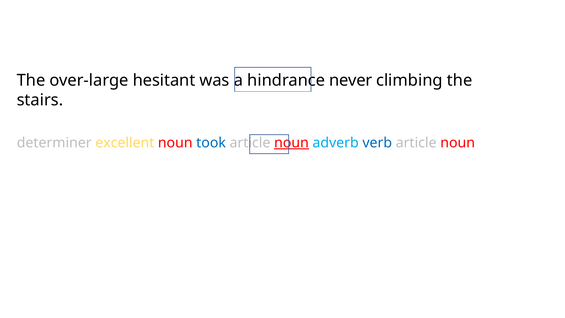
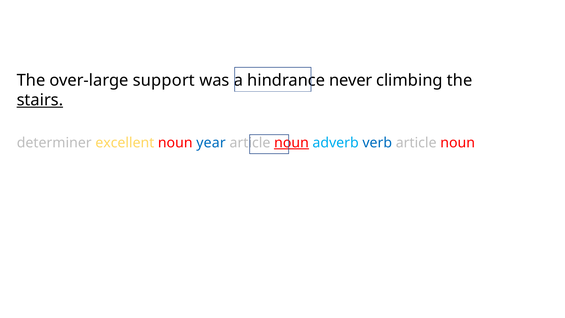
hesitant: hesitant -> support
stairs underline: none -> present
took: took -> year
